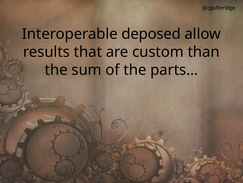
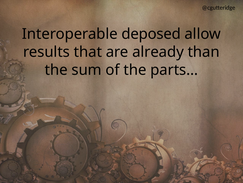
custom: custom -> already
